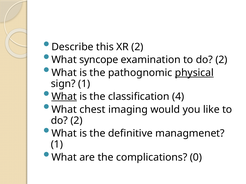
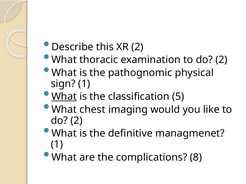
syncope: syncope -> thoracic
physical underline: present -> none
4: 4 -> 5
0: 0 -> 8
